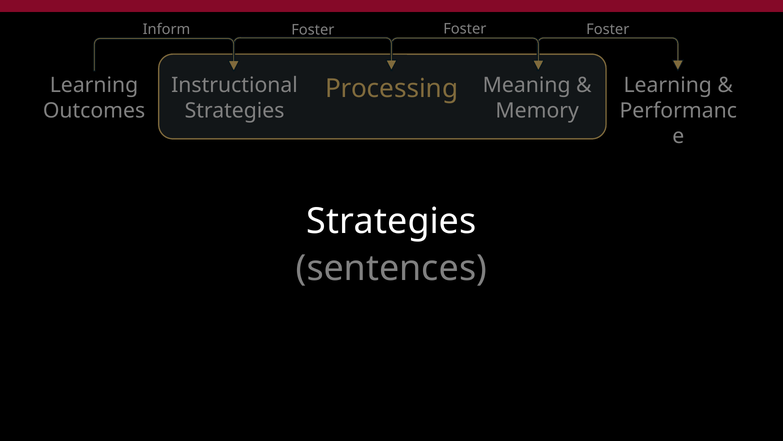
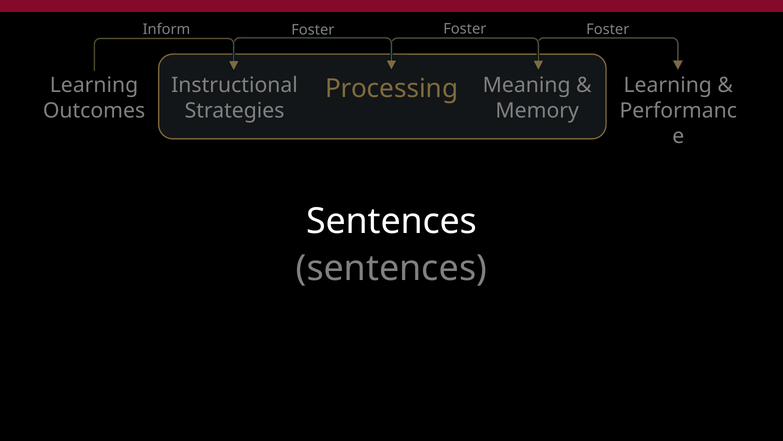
Strategies at (391, 221): Strategies -> Sentences
